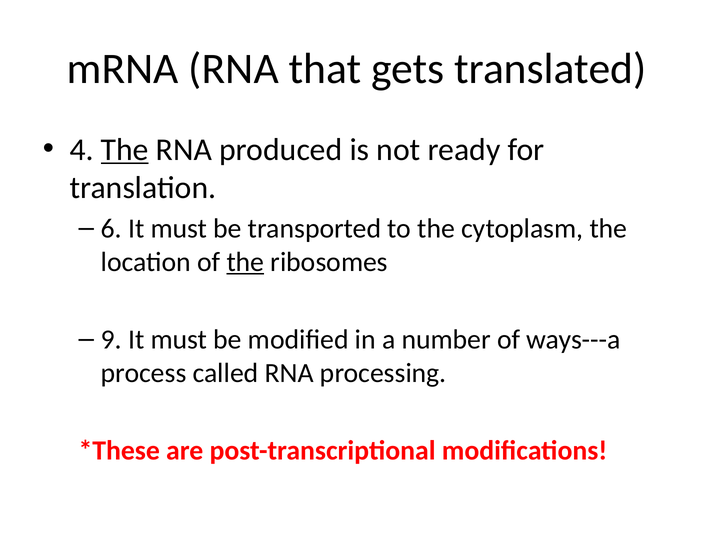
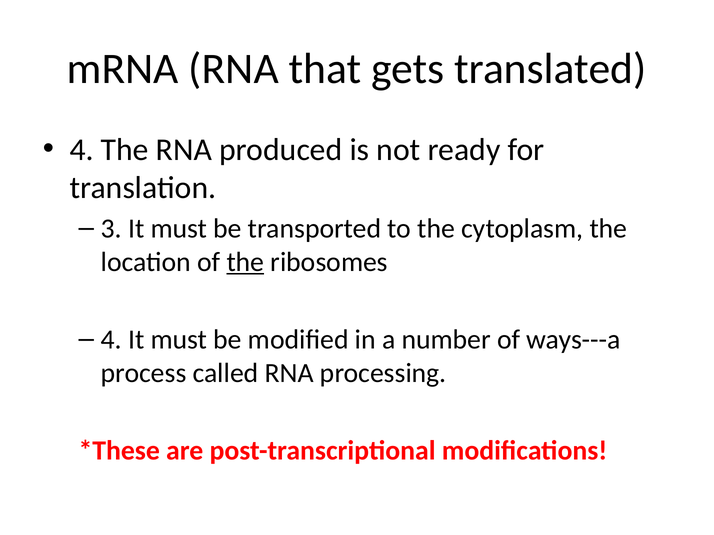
The at (125, 150) underline: present -> none
6: 6 -> 3
9 at (111, 340): 9 -> 4
